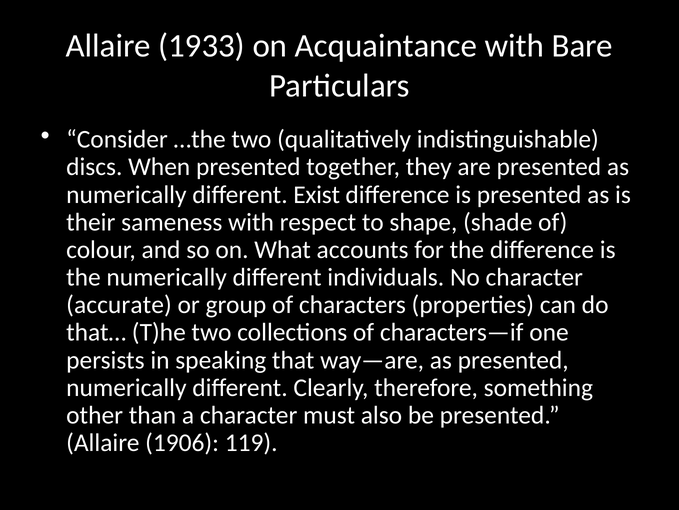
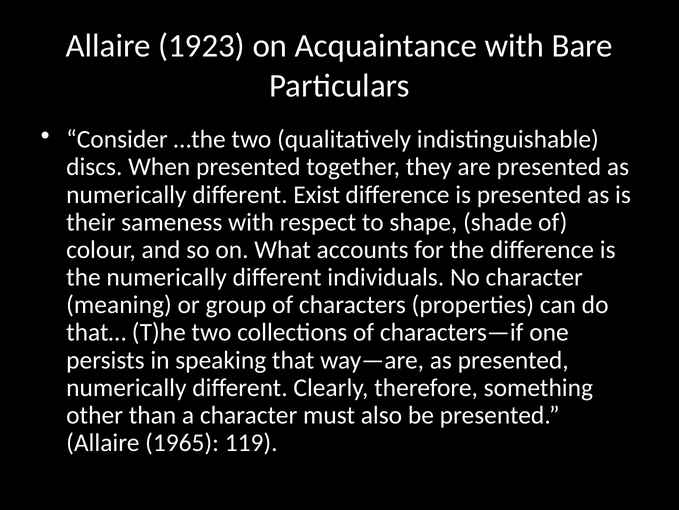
1933: 1933 -> 1923
accurate: accurate -> meaning
1906: 1906 -> 1965
